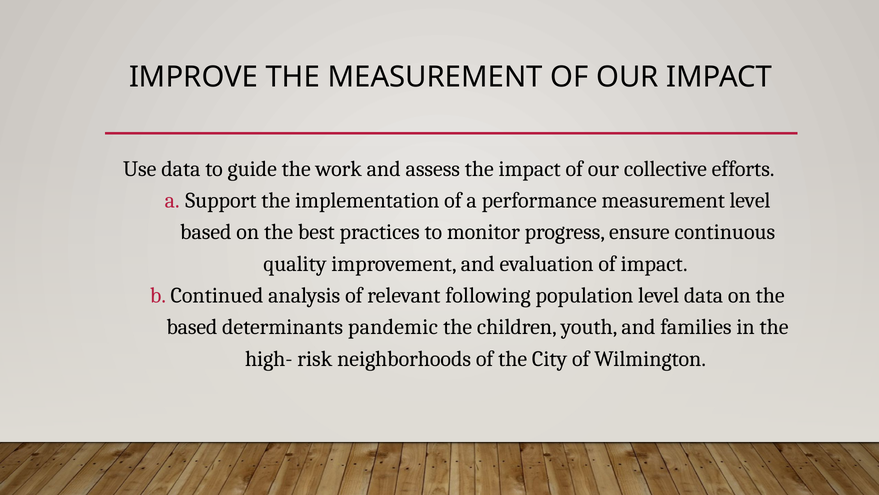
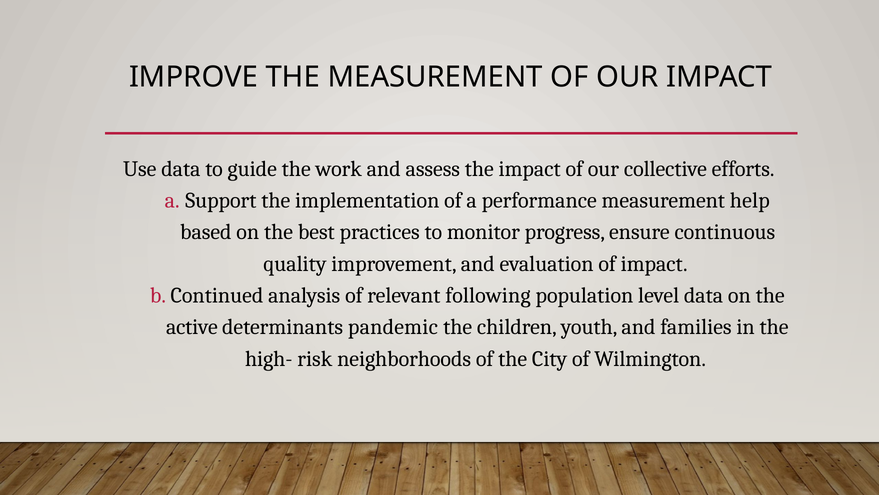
measurement level: level -> help
based at (192, 327): based -> active
